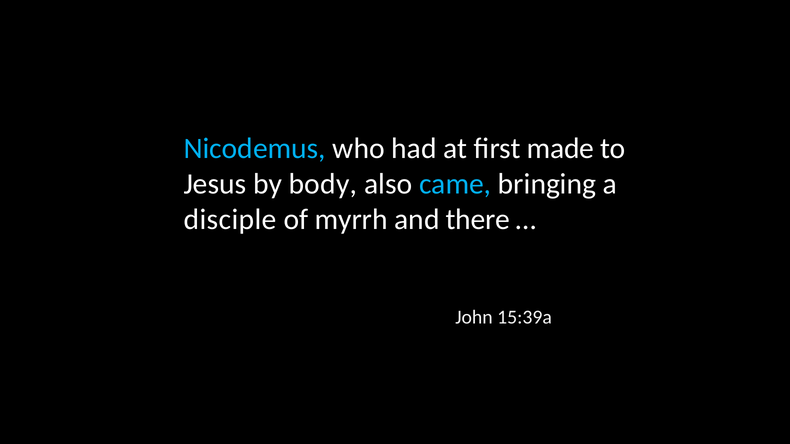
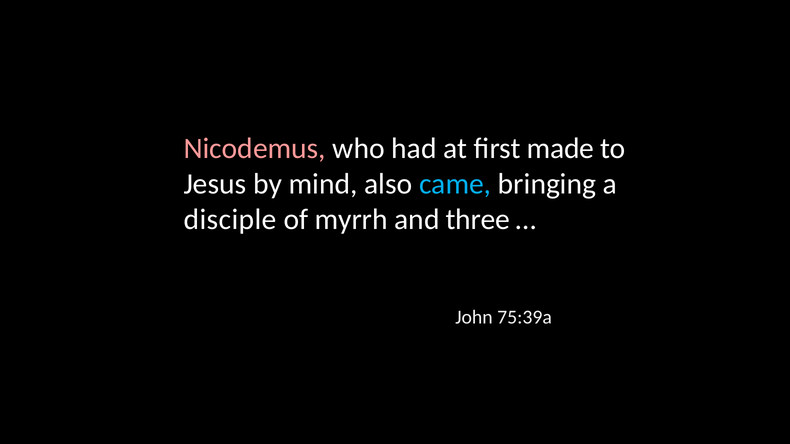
Nicodemus colour: light blue -> pink
body: body -> mind
there: there -> three
15:39a: 15:39a -> 75:39a
